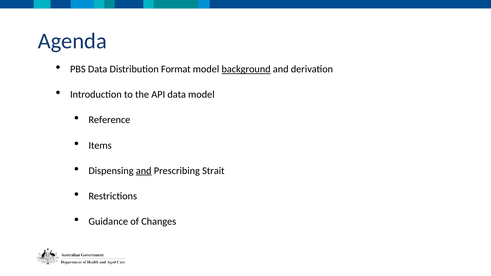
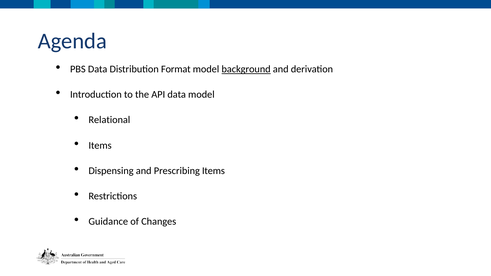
Reference: Reference -> Relational
and at (144, 171) underline: present -> none
Prescribing Strait: Strait -> Items
